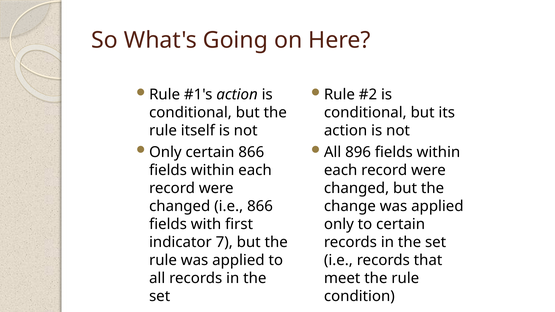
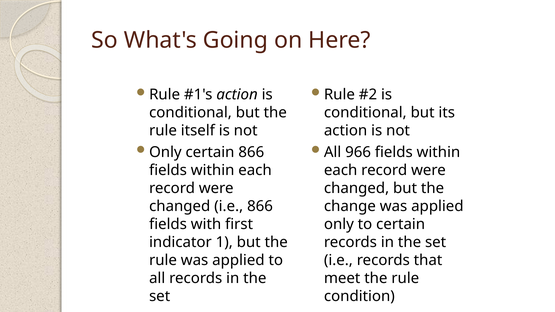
896: 896 -> 966
7: 7 -> 1
